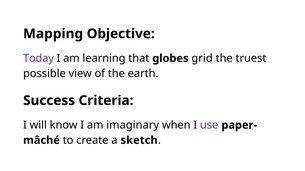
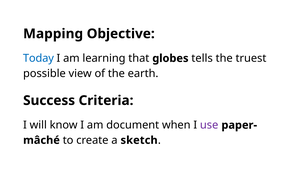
Today colour: purple -> blue
grid: grid -> tells
imaginary: imaginary -> document
